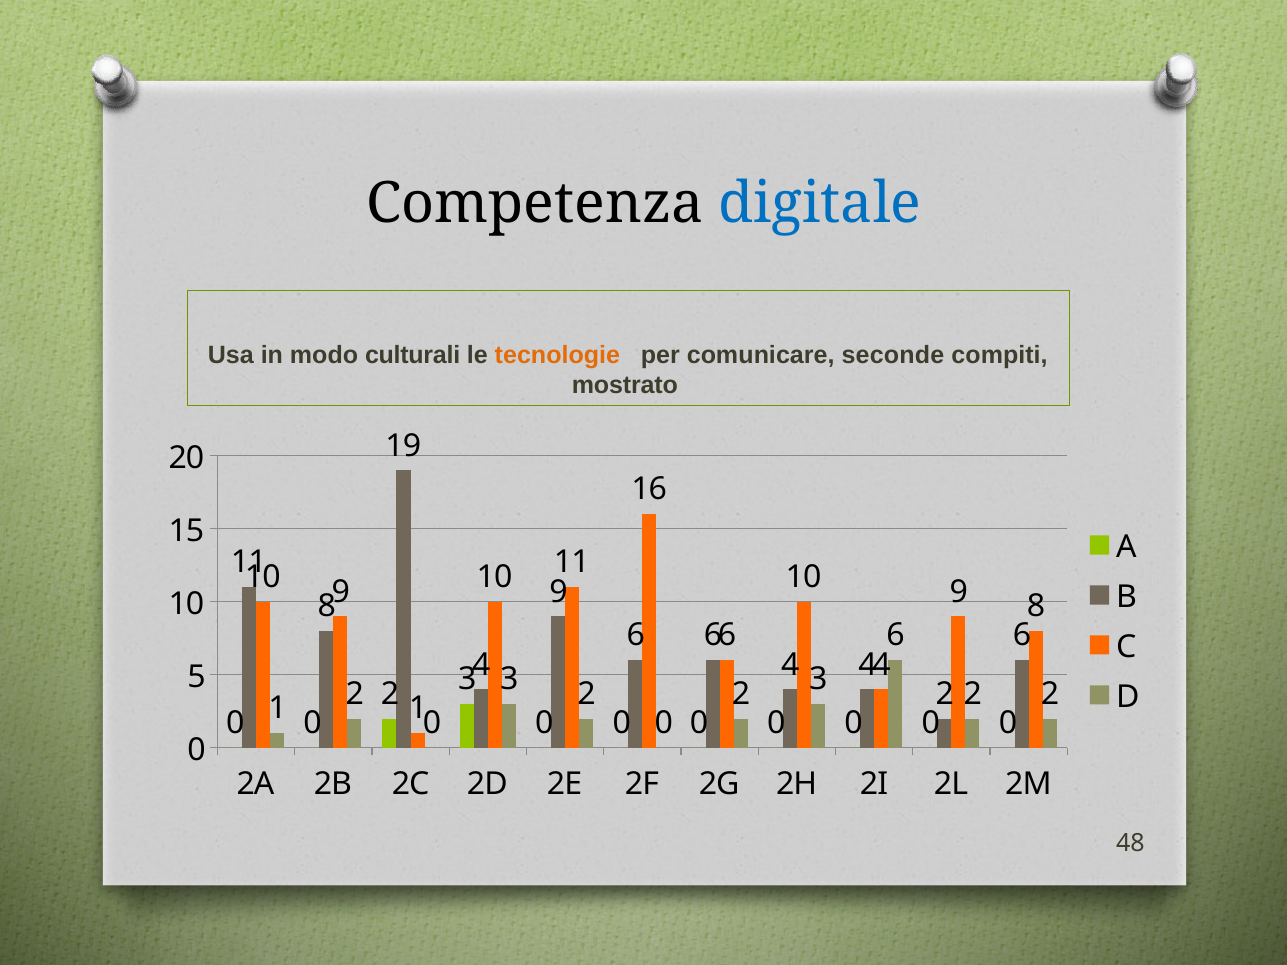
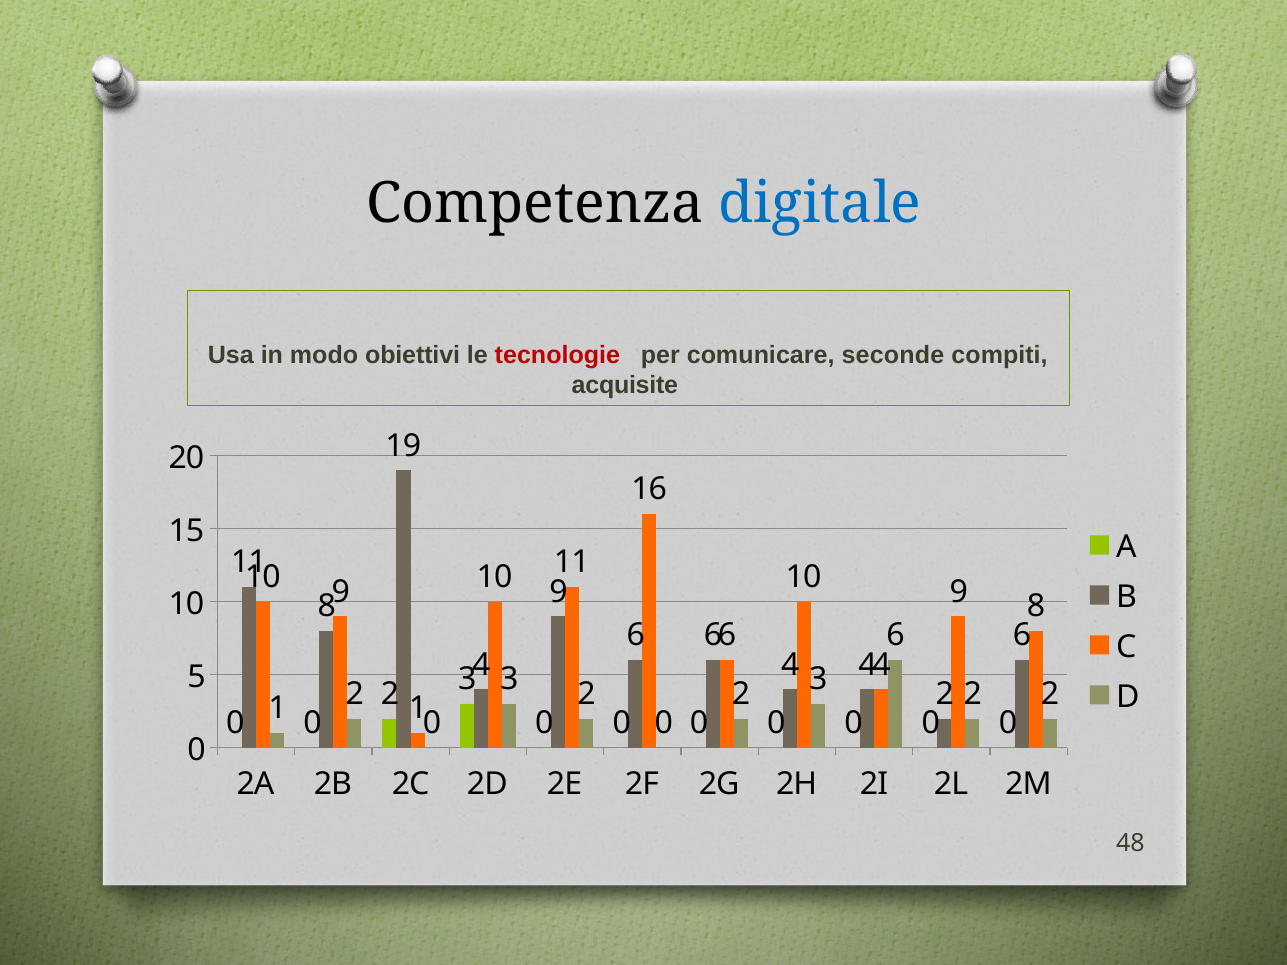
culturali: culturali -> obiettivi
tecnologie colour: orange -> red
mostrato: mostrato -> acquisite
